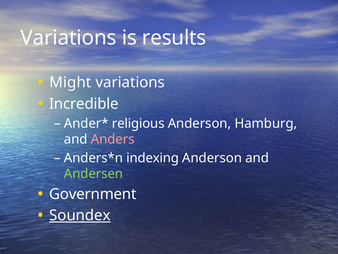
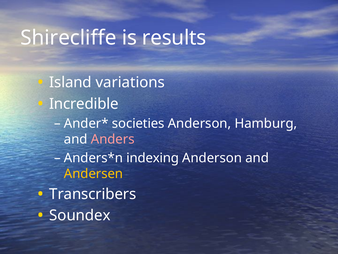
Variations at (68, 38): Variations -> Shirecliffe
Might: Might -> Island
religious: religious -> societies
Andersen colour: light green -> yellow
Government: Government -> Transcribers
Soundex underline: present -> none
